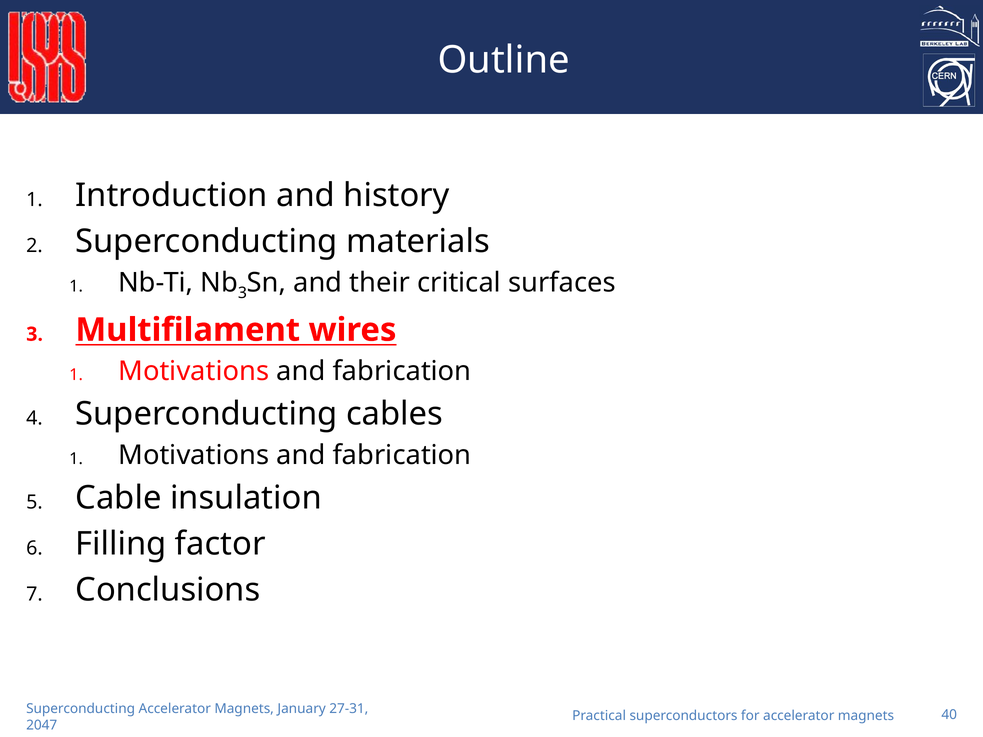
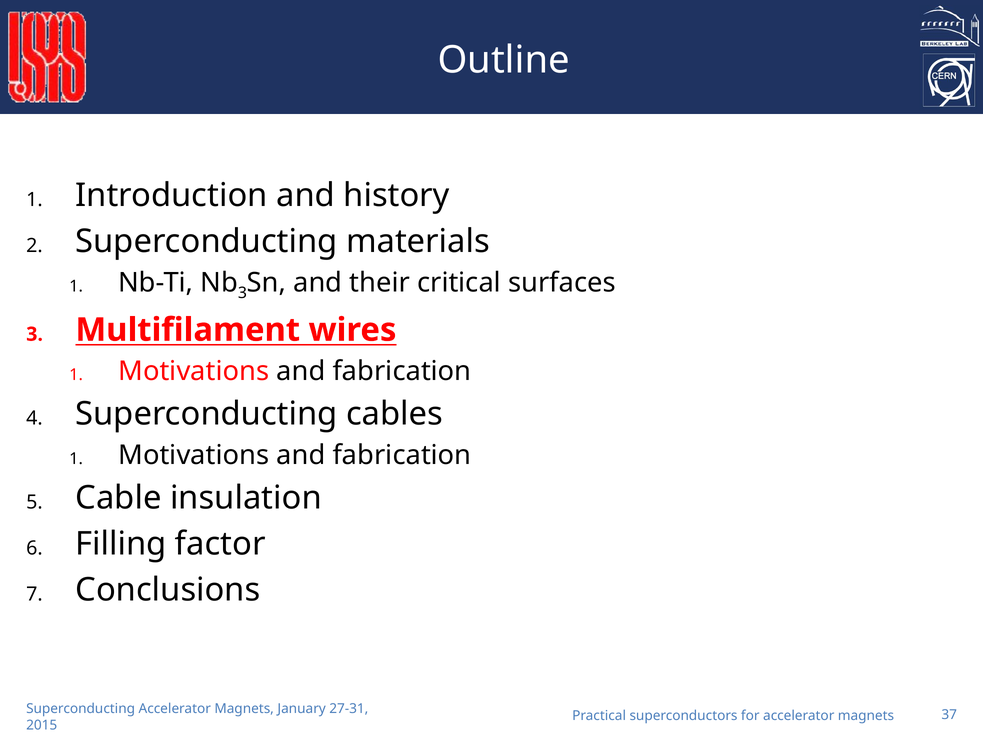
40: 40 -> 37
2047: 2047 -> 2015
